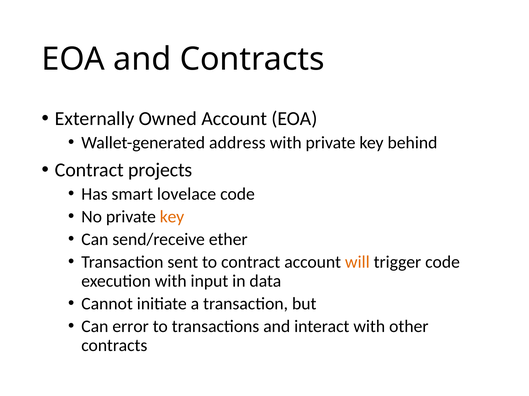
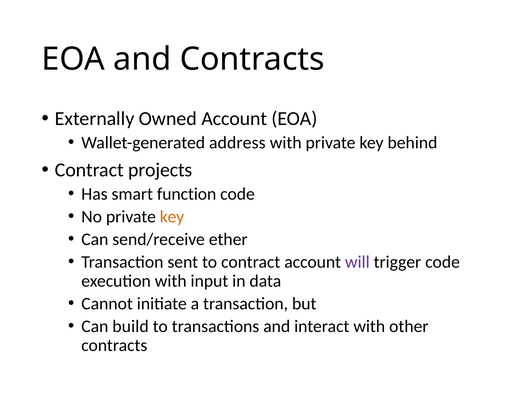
lovelace: lovelace -> function
will colour: orange -> purple
error: error -> build
